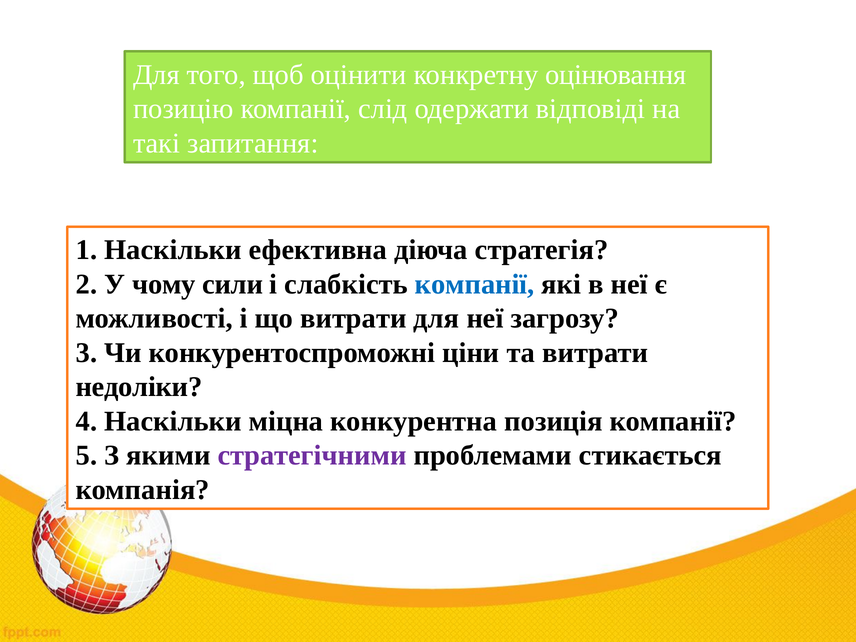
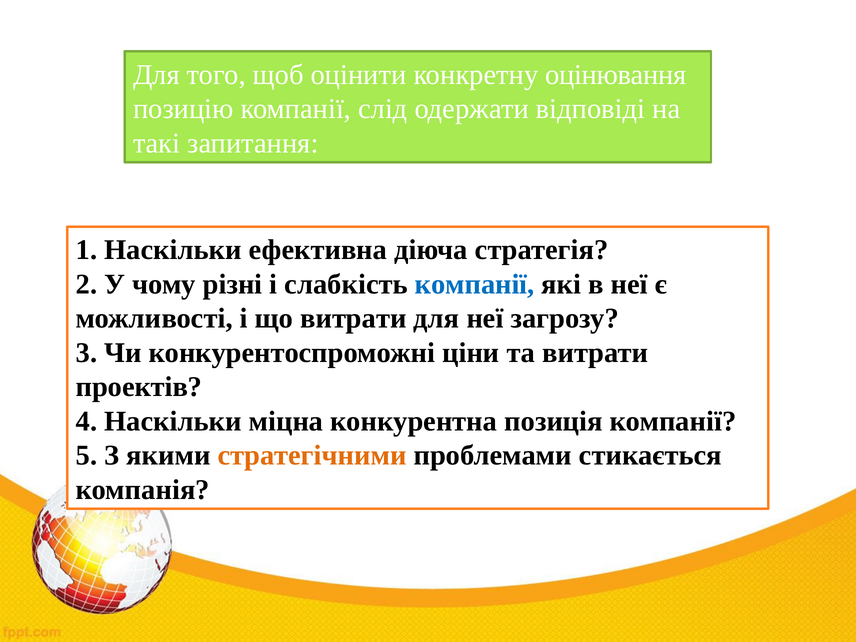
сили: сили -> різні
недоліки: недоліки -> проектів
стратегічними colour: purple -> orange
